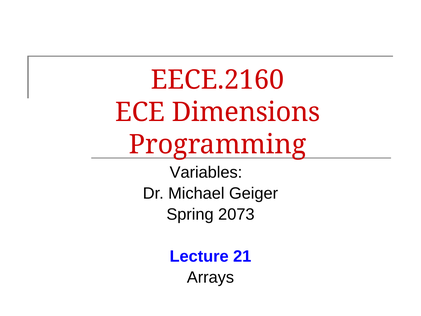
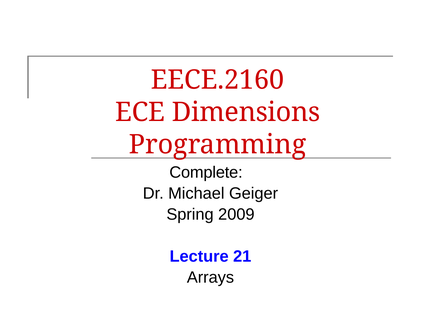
Variables: Variables -> Complete
2073: 2073 -> 2009
